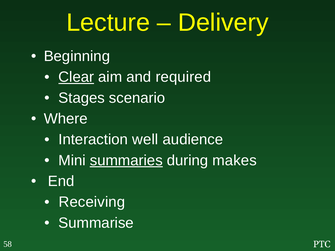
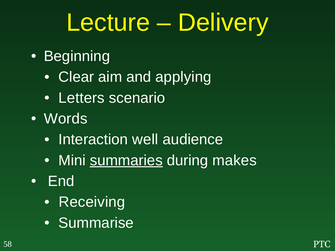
Clear underline: present -> none
required: required -> applying
Stages: Stages -> Letters
Where: Where -> Words
